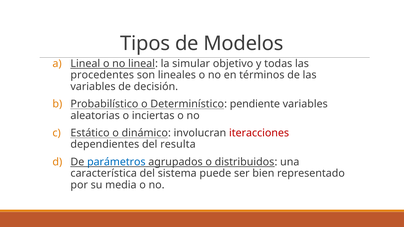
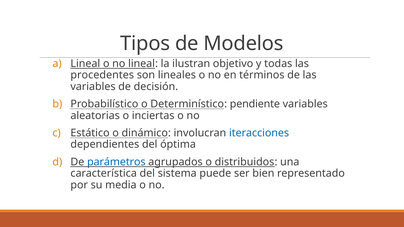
simular: simular -> ilustran
iteracciones colour: red -> blue
resulta: resulta -> óptima
